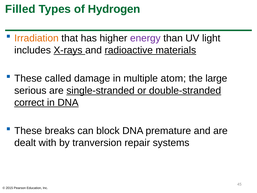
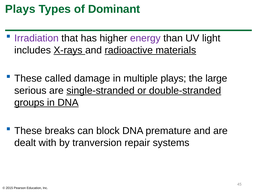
Filled at (20, 9): Filled -> Plays
Hydrogen: Hydrogen -> Dominant
Irradiation colour: orange -> purple
multiple atom: atom -> plays
correct: correct -> groups
